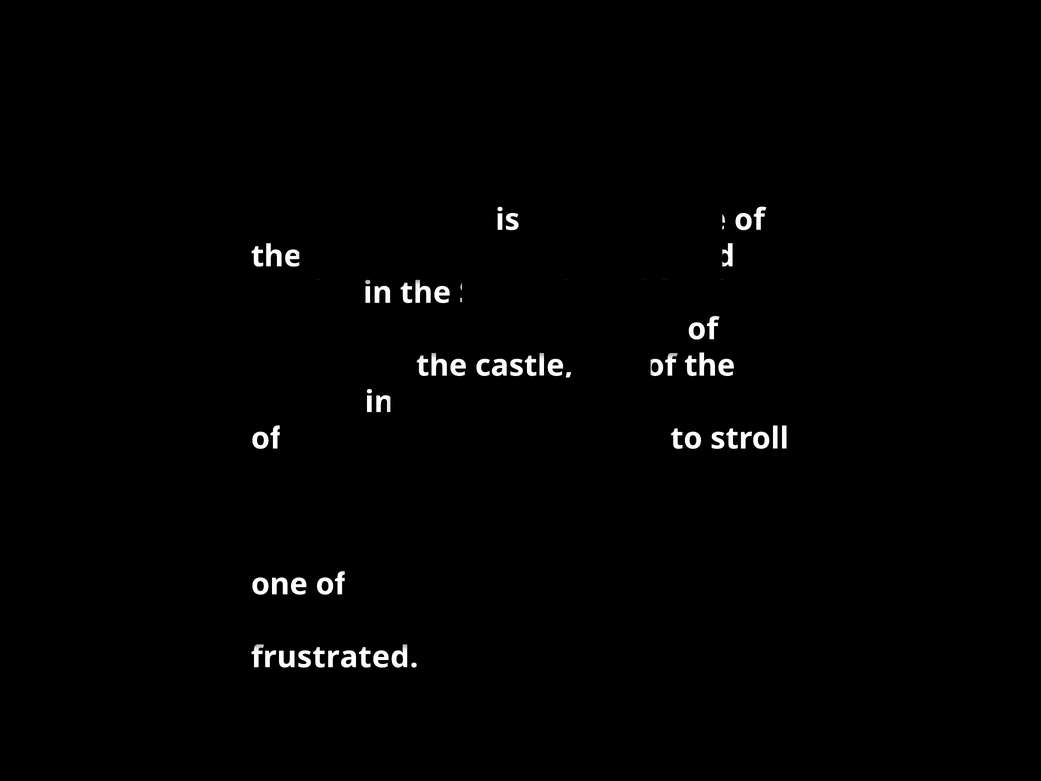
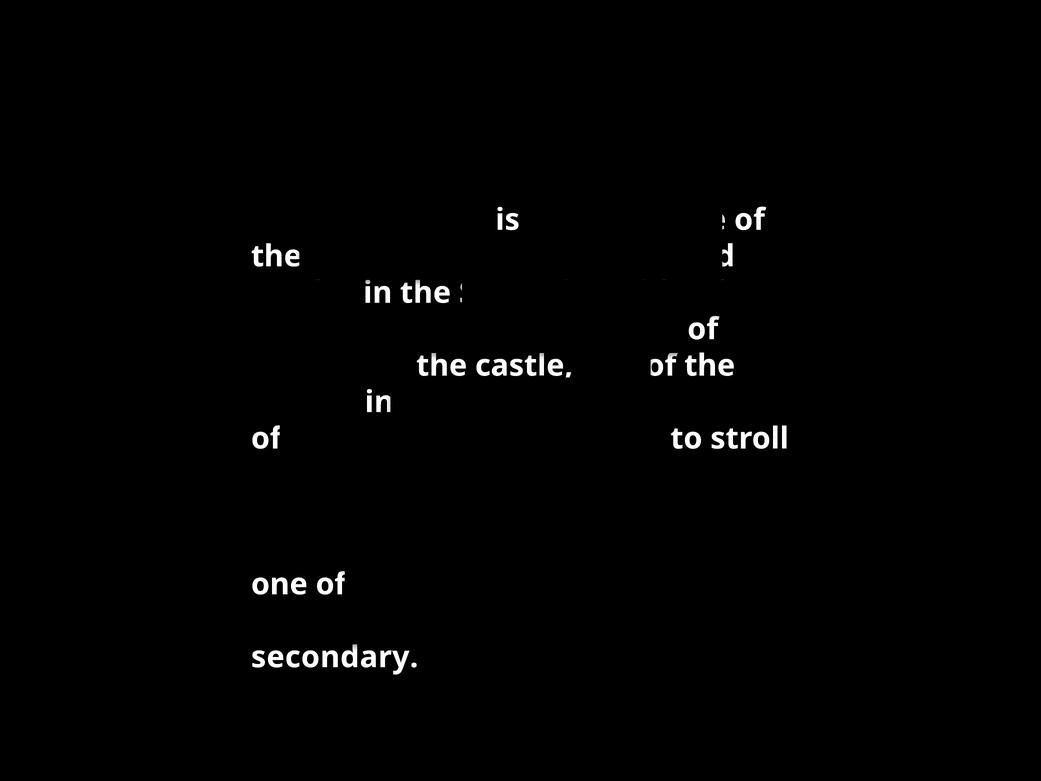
frustrated: frustrated -> secondary
